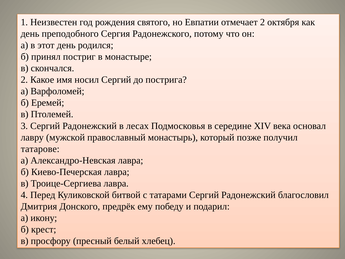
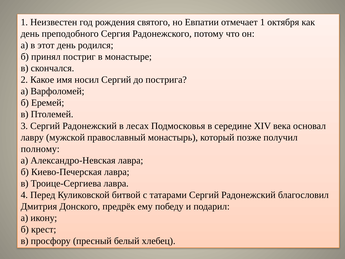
отмечает 2: 2 -> 1
татарове: татарове -> полному
